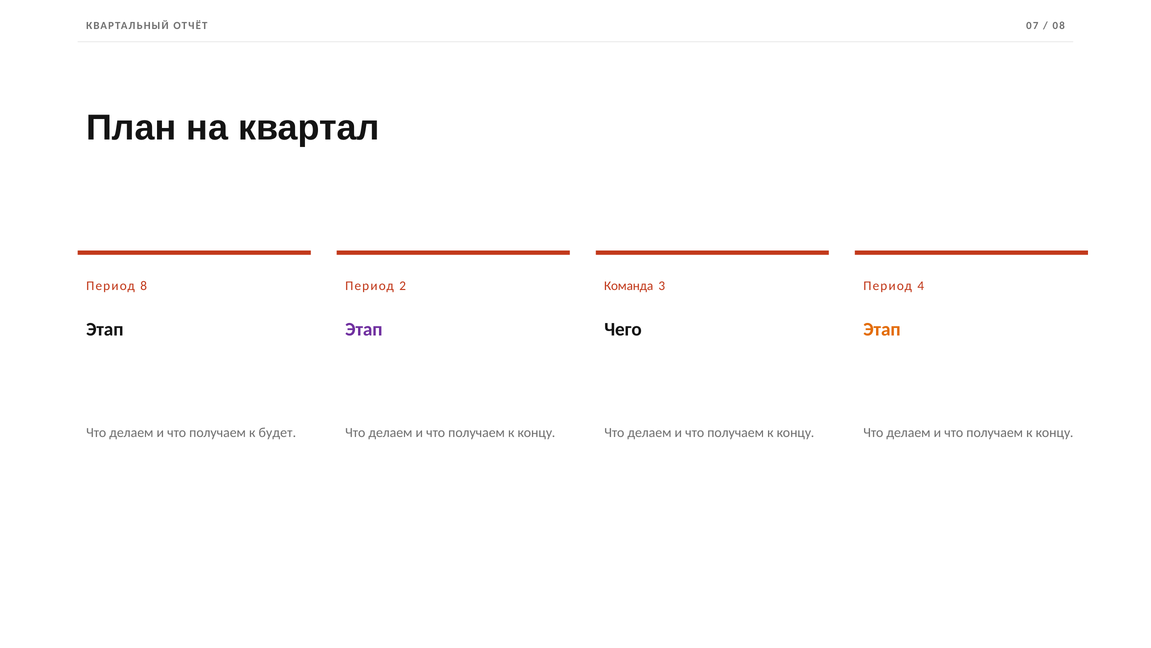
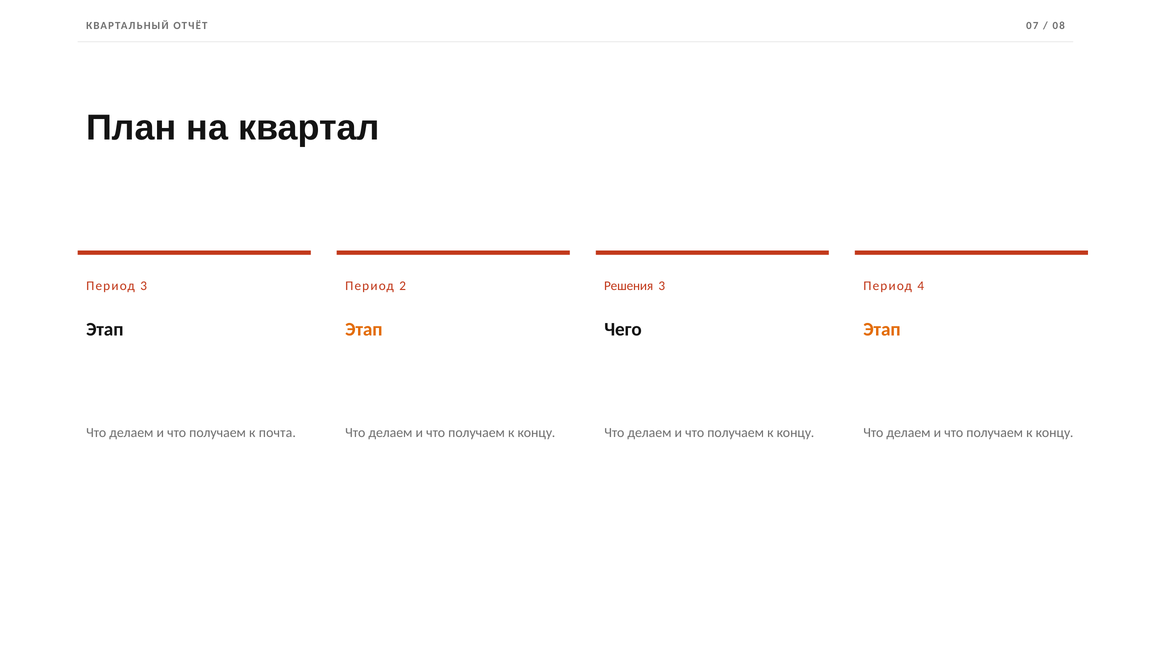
Период 8: 8 -> 3
Команда: Команда -> Решения
Этап at (364, 329) colour: purple -> orange
будет: будет -> почта
